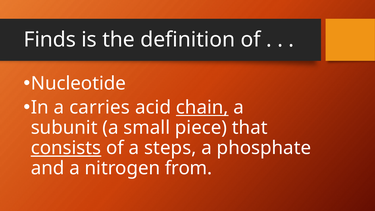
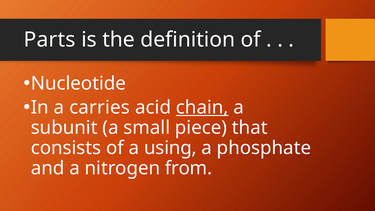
Finds: Finds -> Parts
consists underline: present -> none
steps: steps -> using
